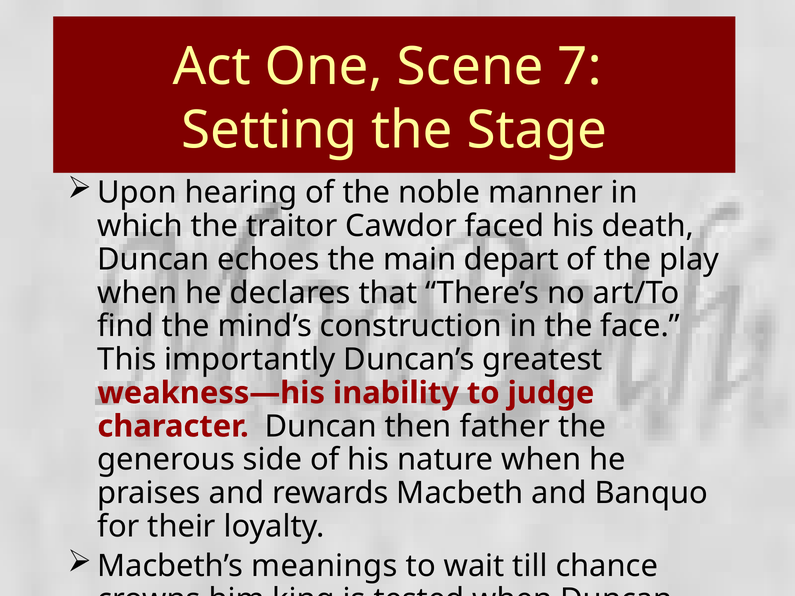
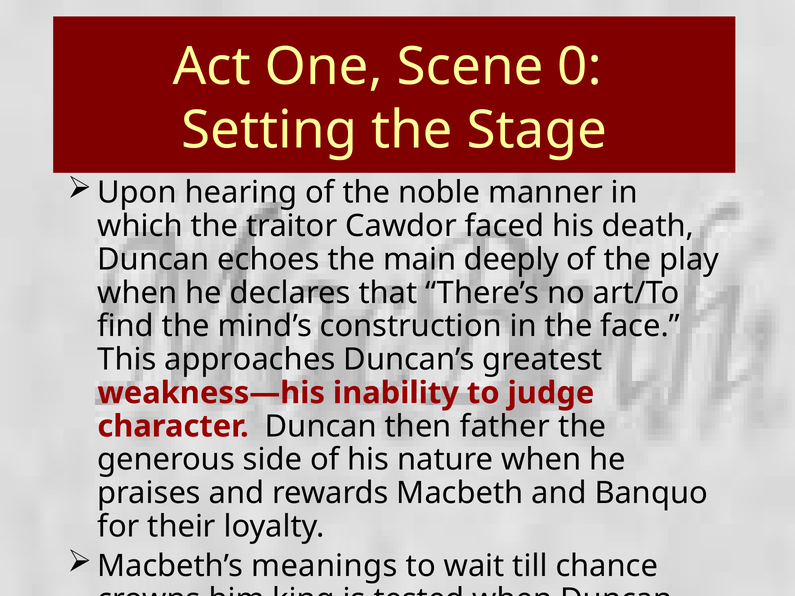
7: 7 -> 0
depart: depart -> deeply
importantly: importantly -> approaches
